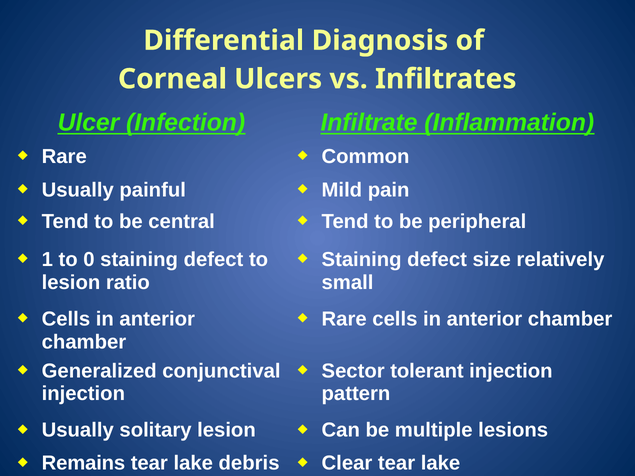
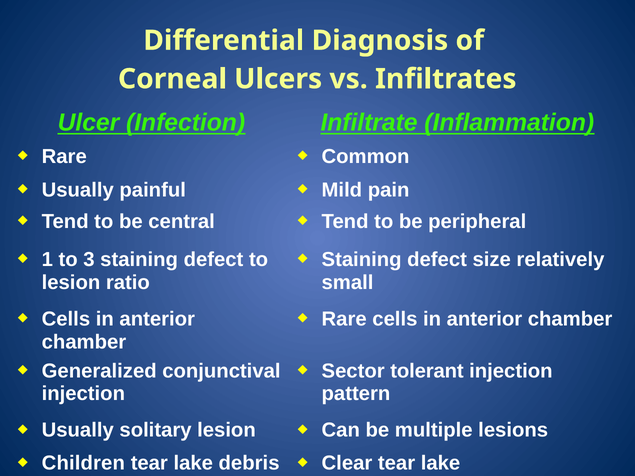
0: 0 -> 3
Remains: Remains -> Children
